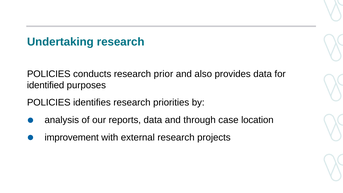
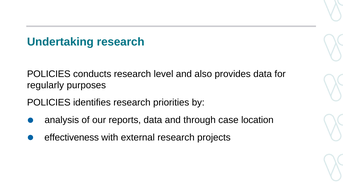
prior: prior -> level
identified: identified -> regularly
improvement: improvement -> effectiveness
